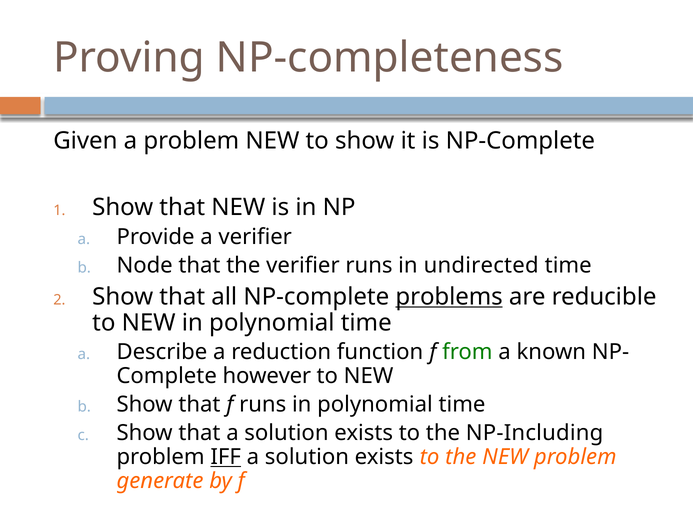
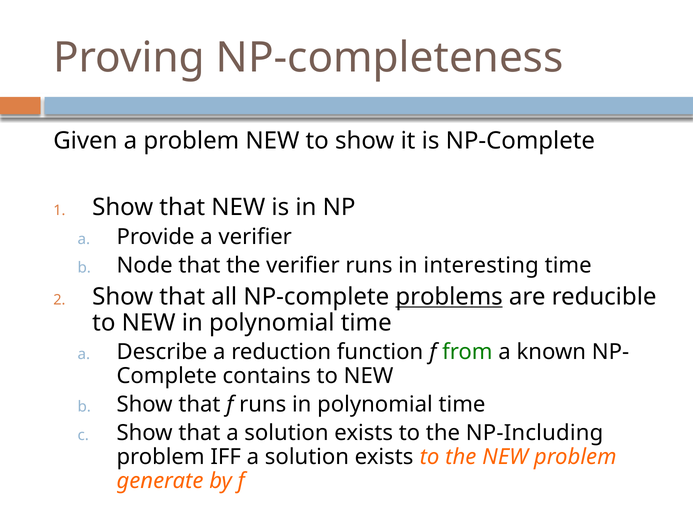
undirected: undirected -> interesting
however: however -> contains
IFF underline: present -> none
